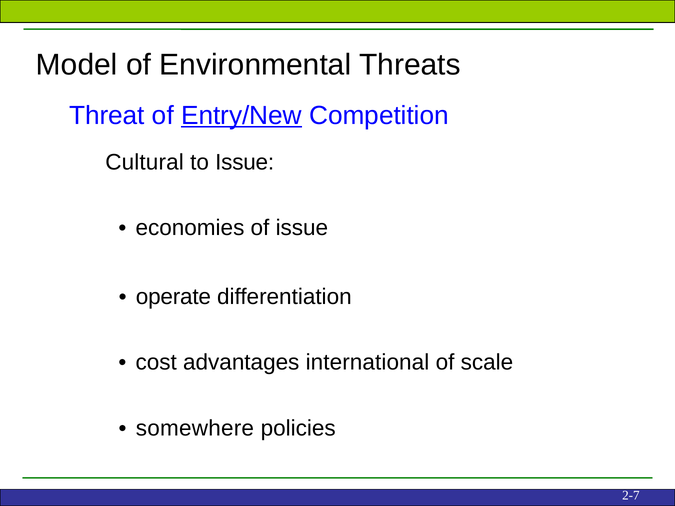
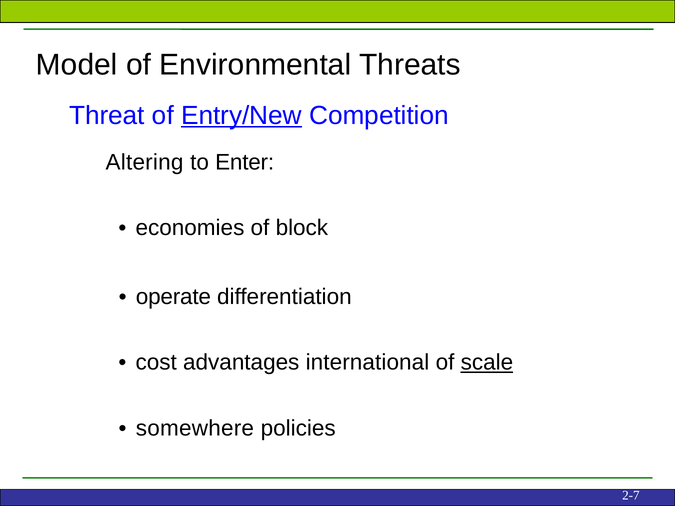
Cultural: Cultural -> Altering
to Issue: Issue -> Enter
of issue: issue -> block
scale underline: none -> present
